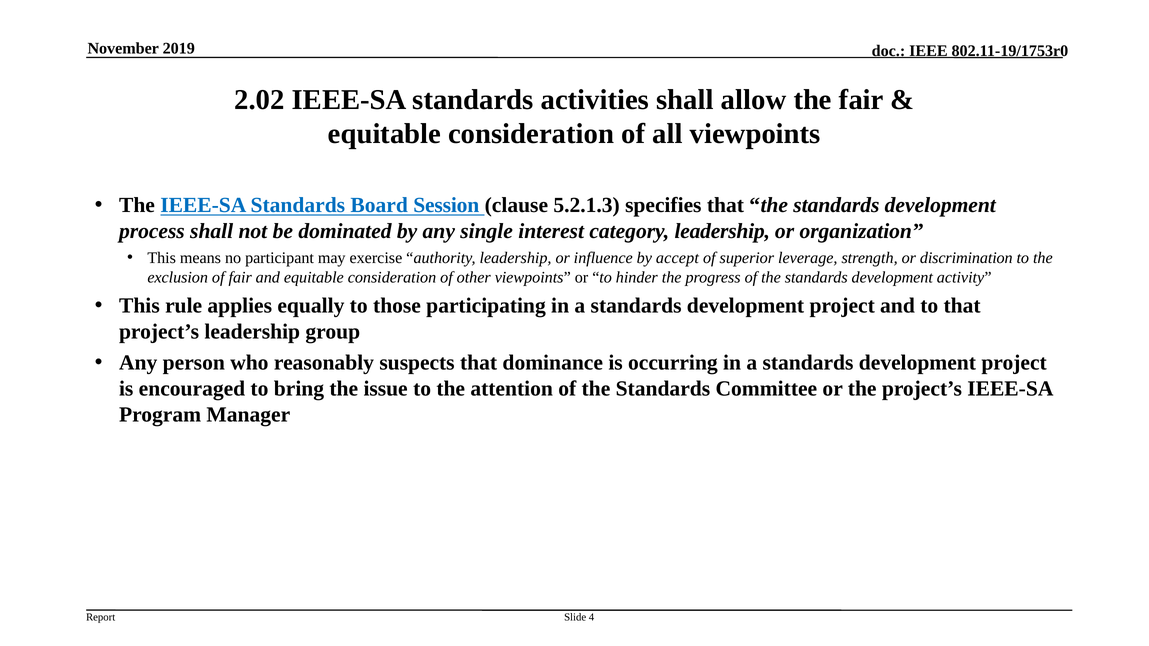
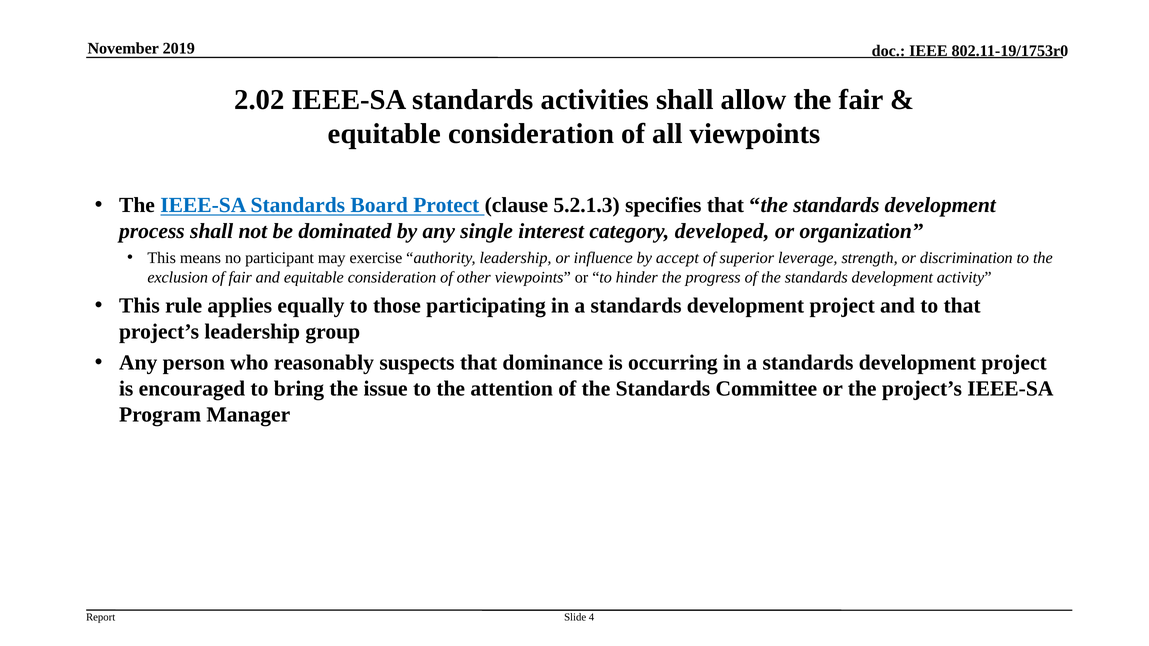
Session: Session -> Protect
category leadership: leadership -> developed
